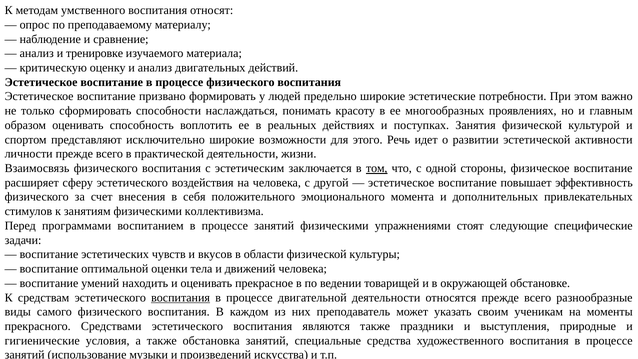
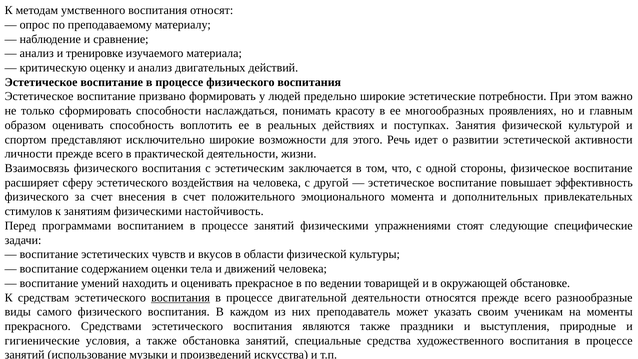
том underline: present -> none
в себя: себя -> счет
коллективизма: коллективизма -> настойчивость
оптимальной: оптимальной -> содержанием
